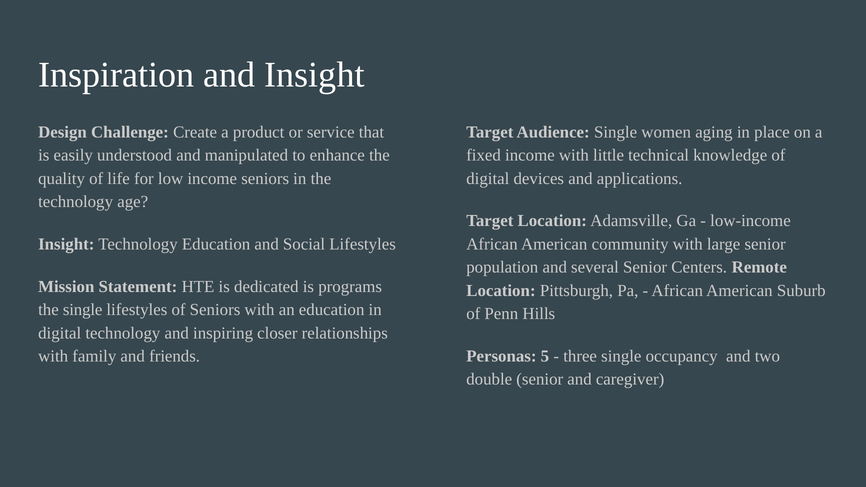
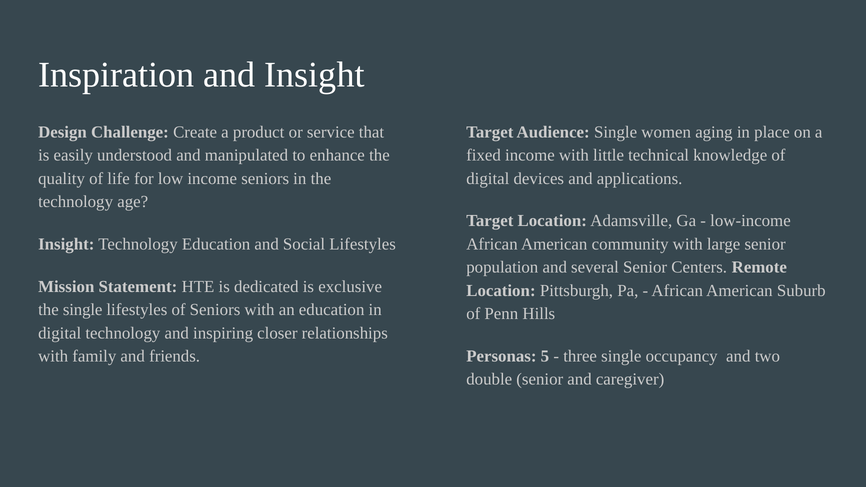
programs: programs -> exclusive
